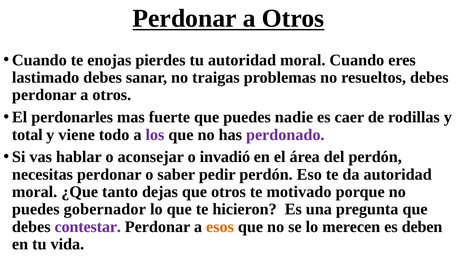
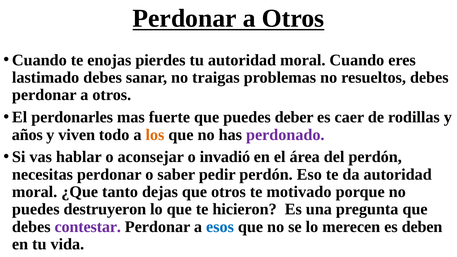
nadie: nadie -> deber
total: total -> años
viene: viene -> viven
los colour: purple -> orange
gobernador: gobernador -> destruyeron
esos colour: orange -> blue
